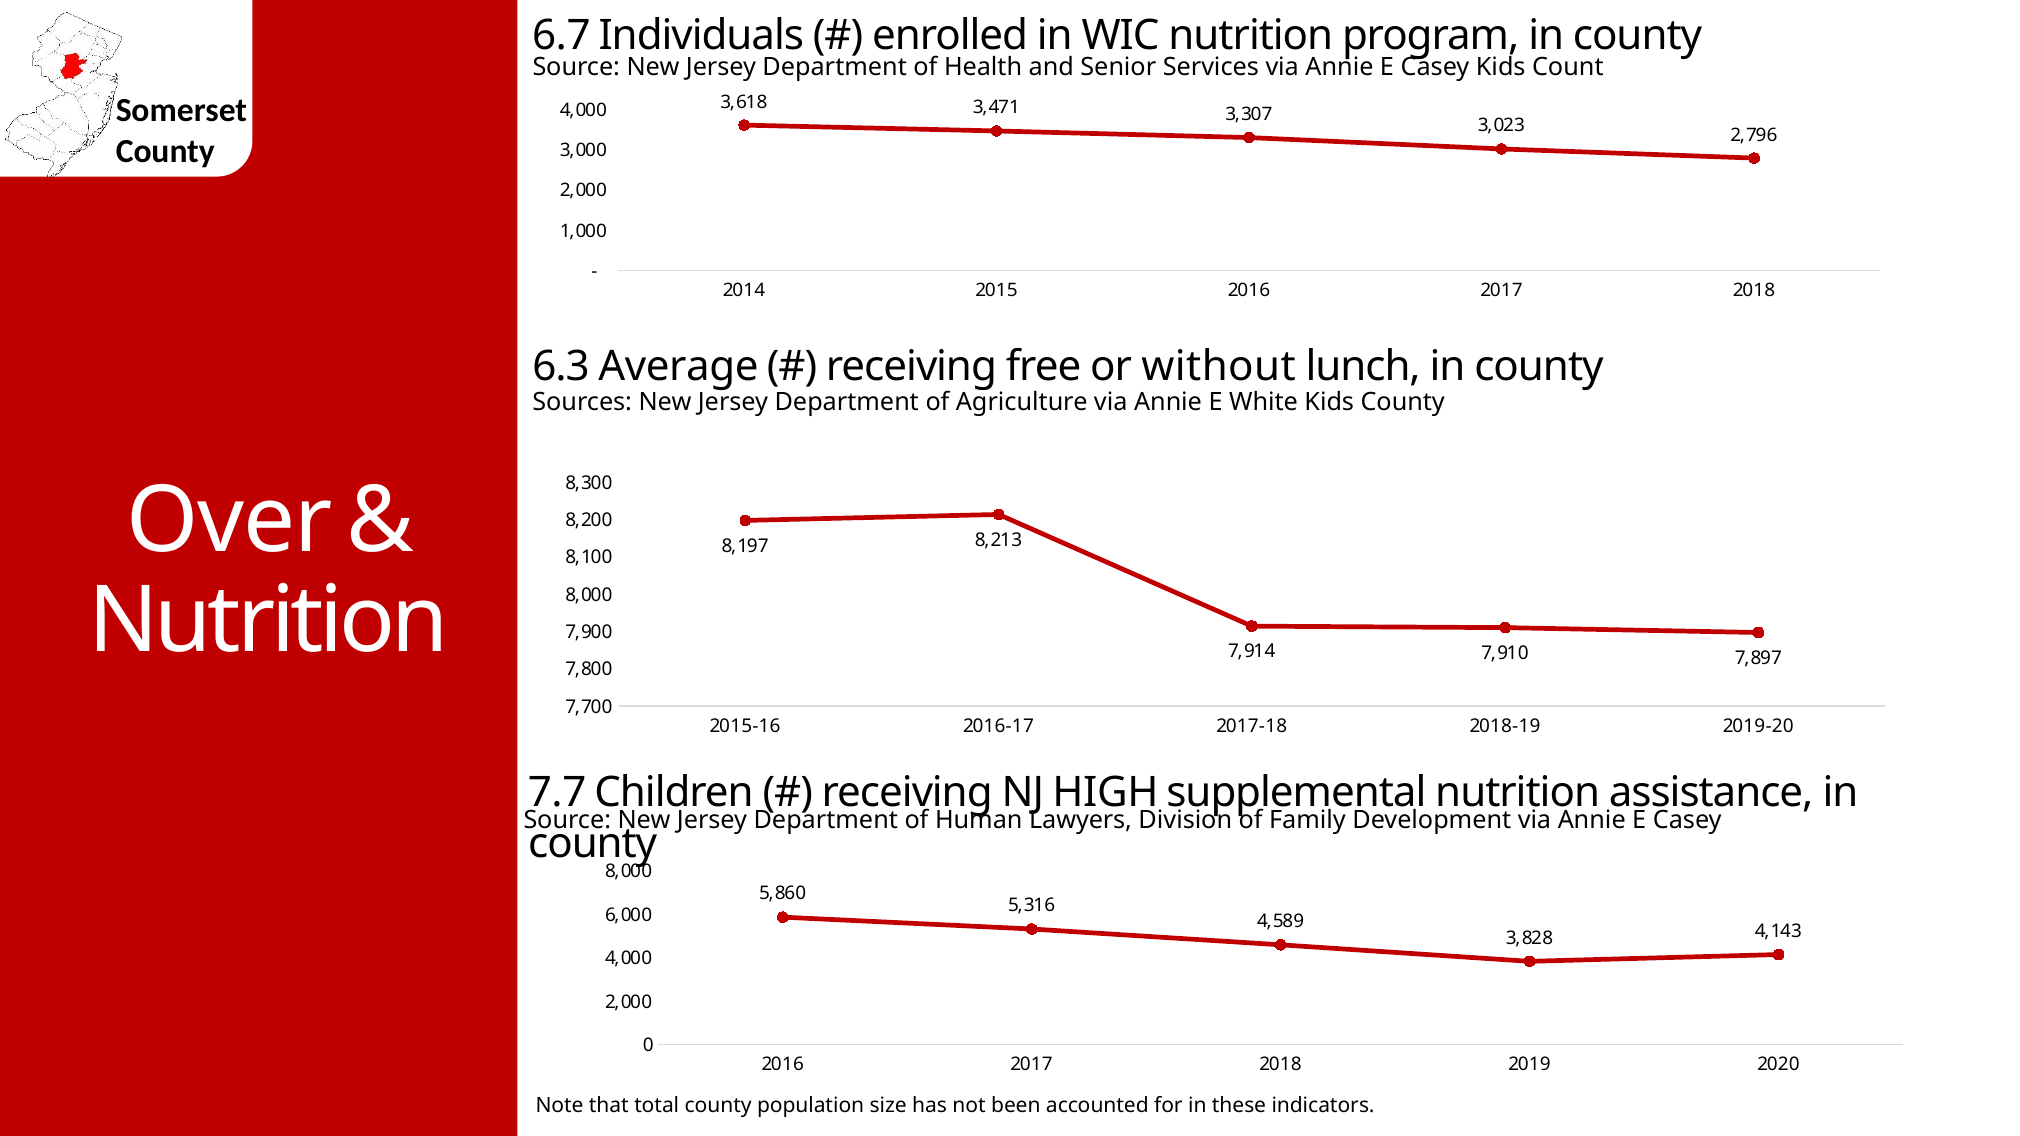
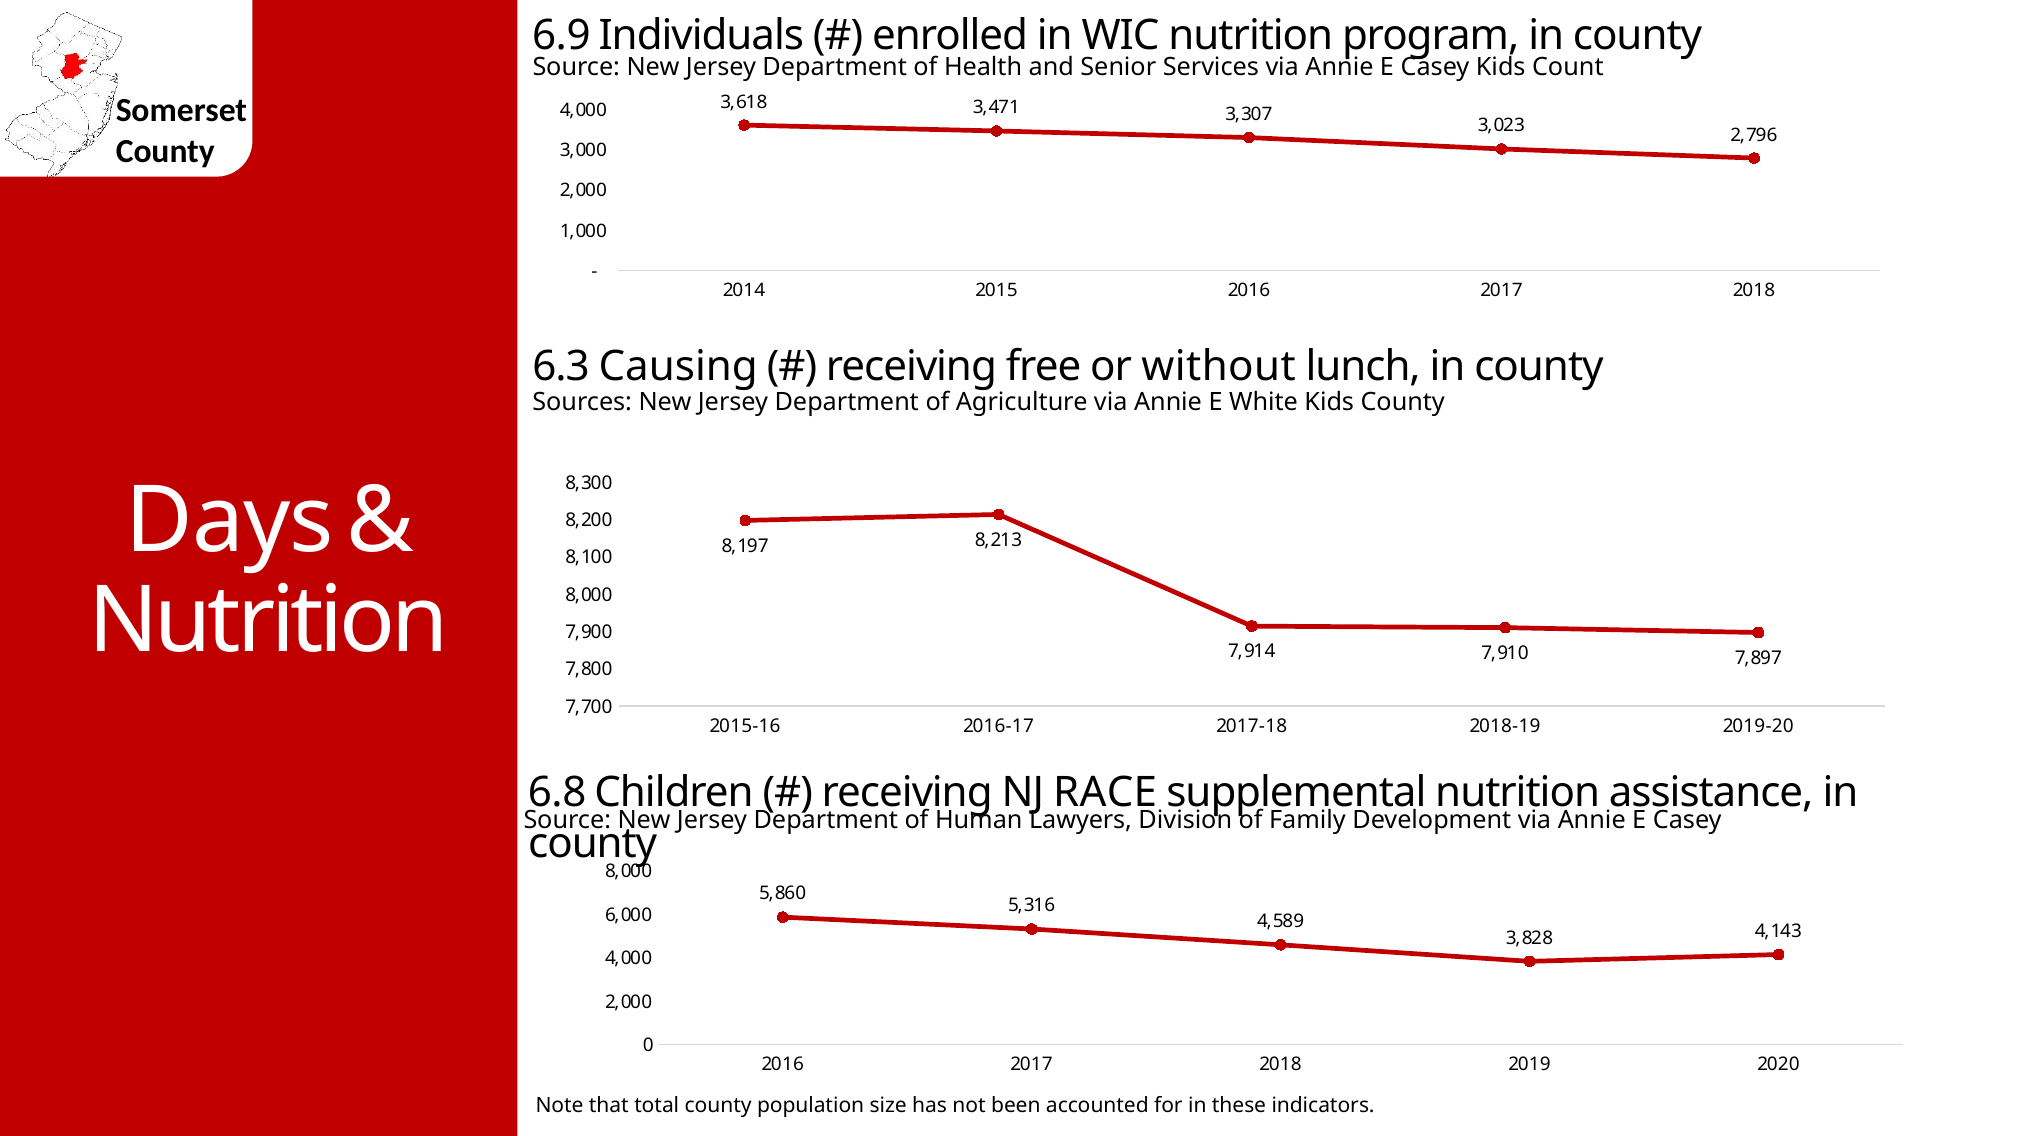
6.7: 6.7 -> 6.9
Average: Average -> Causing
Over: Over -> Days
7.7: 7.7 -> 6.8
HIGH: HIGH -> RACE
